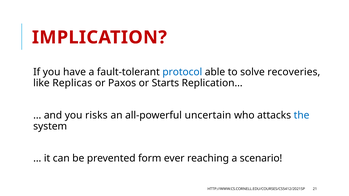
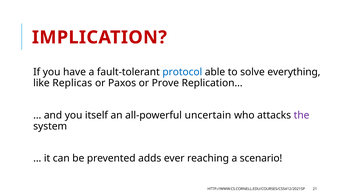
recoveries: recoveries -> everything
Starts: Starts -> Prove
risks: risks -> itself
the colour: blue -> purple
form: form -> adds
